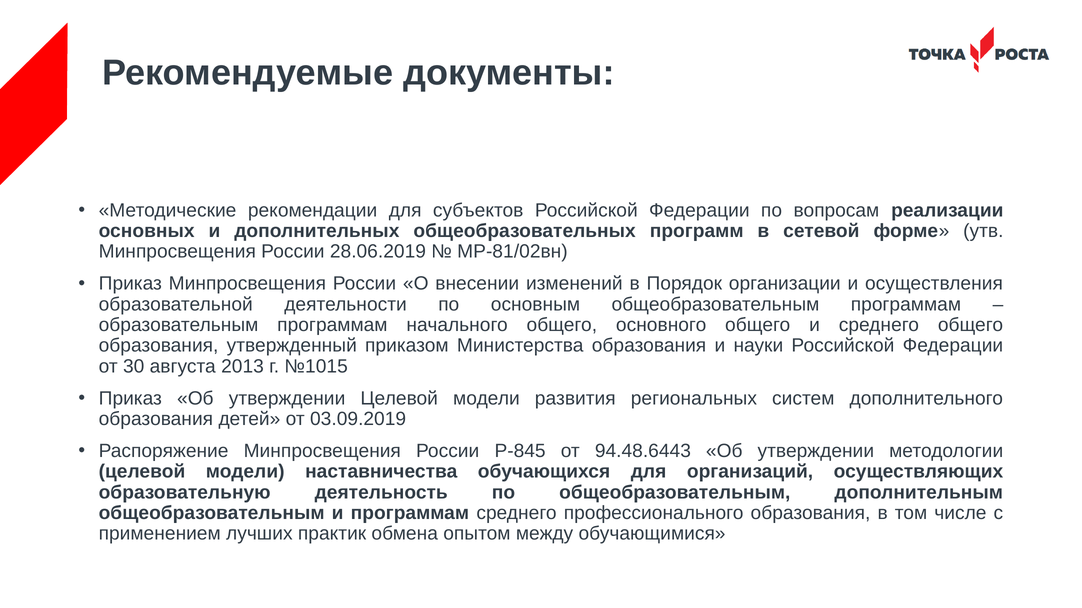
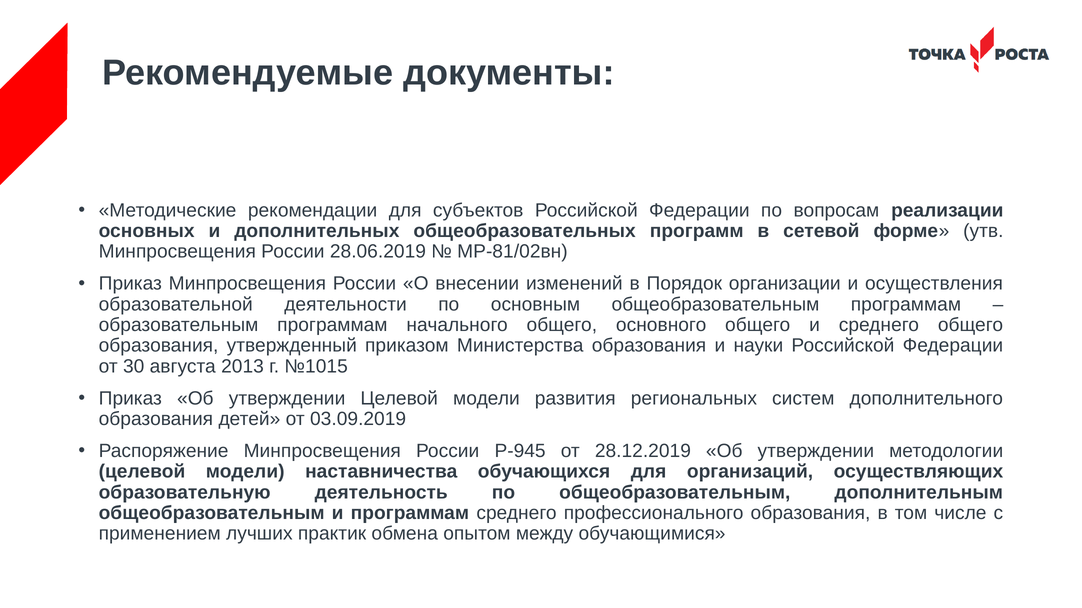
P-845: P-845 -> P-945
94.48.6443: 94.48.6443 -> 28.12.2019
